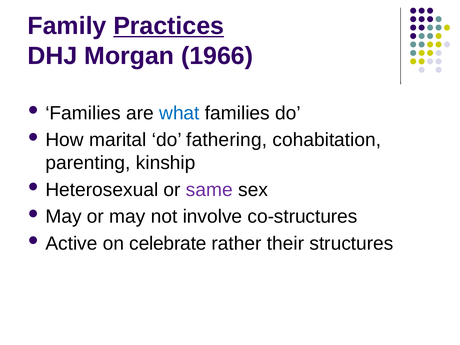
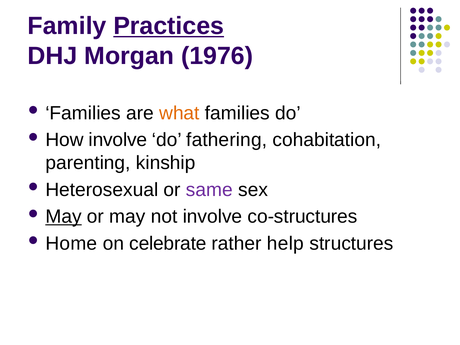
1966: 1966 -> 1976
what colour: blue -> orange
How marital: marital -> involve
May at (64, 217) underline: none -> present
Active: Active -> Home
their: their -> help
